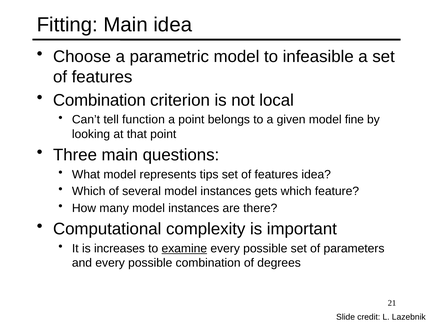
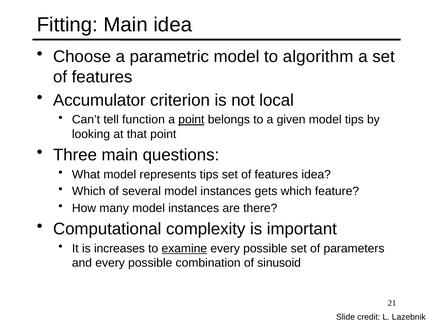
infeasible: infeasible -> algorithm
Combination at (99, 101): Combination -> Accumulator
point at (191, 120) underline: none -> present
model fine: fine -> tips
degrees: degrees -> sinusoid
